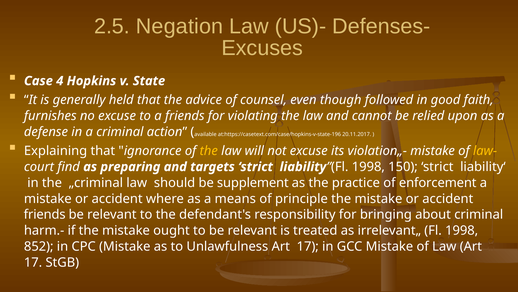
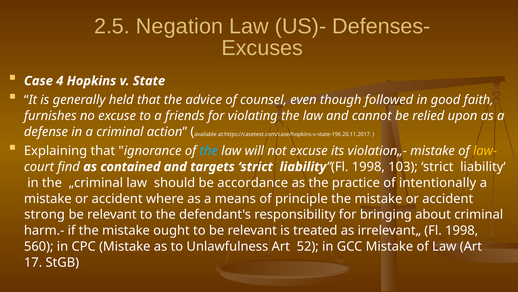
the at (209, 151) colour: yellow -> light blue
preparing: preparing -> contained
150: 150 -> 103
supplement: supplement -> accordance
enforcement: enforcement -> intentionally
friends at (45, 214): friends -> strong
852: 852 -> 560
Unlawfulness Art 17: 17 -> 52
